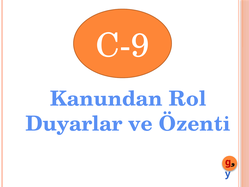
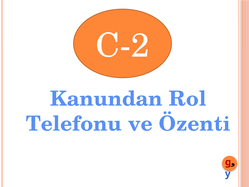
C-9: C-9 -> C-2
Duyarlar: Duyarlar -> Telefonu
